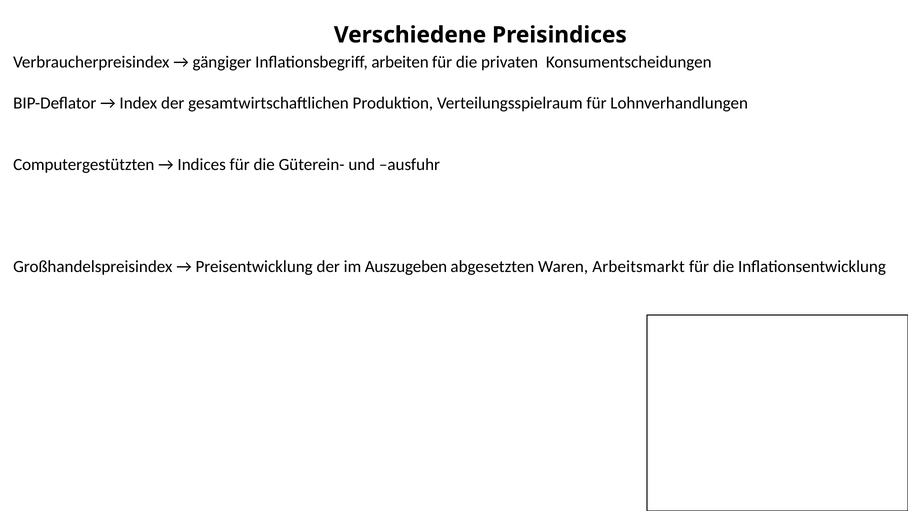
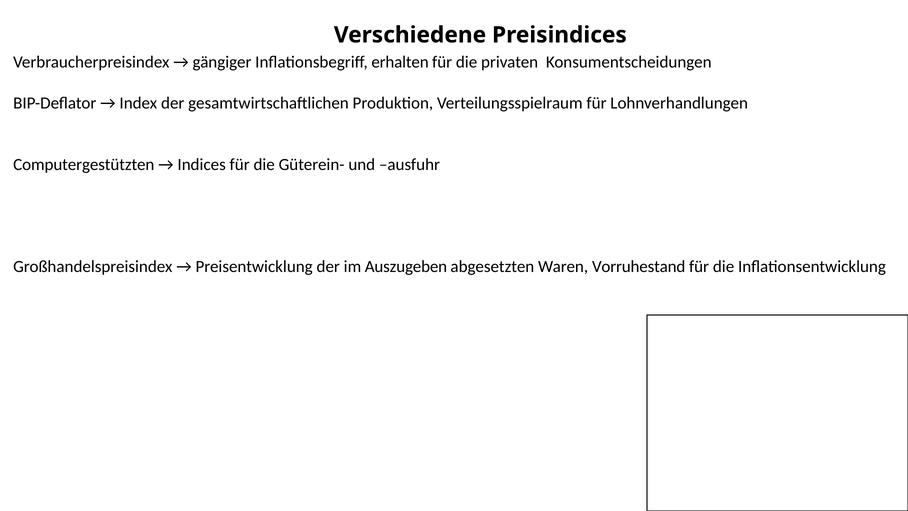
arbeiten: arbeiten -> erhalten
Arbeitsmarkt: Arbeitsmarkt -> Vorruhestand
